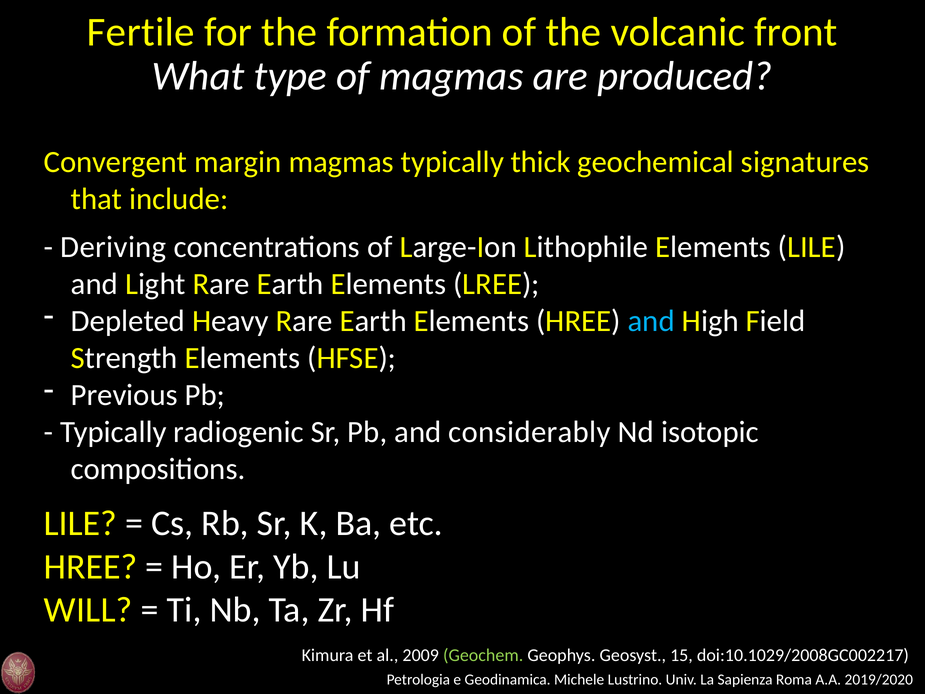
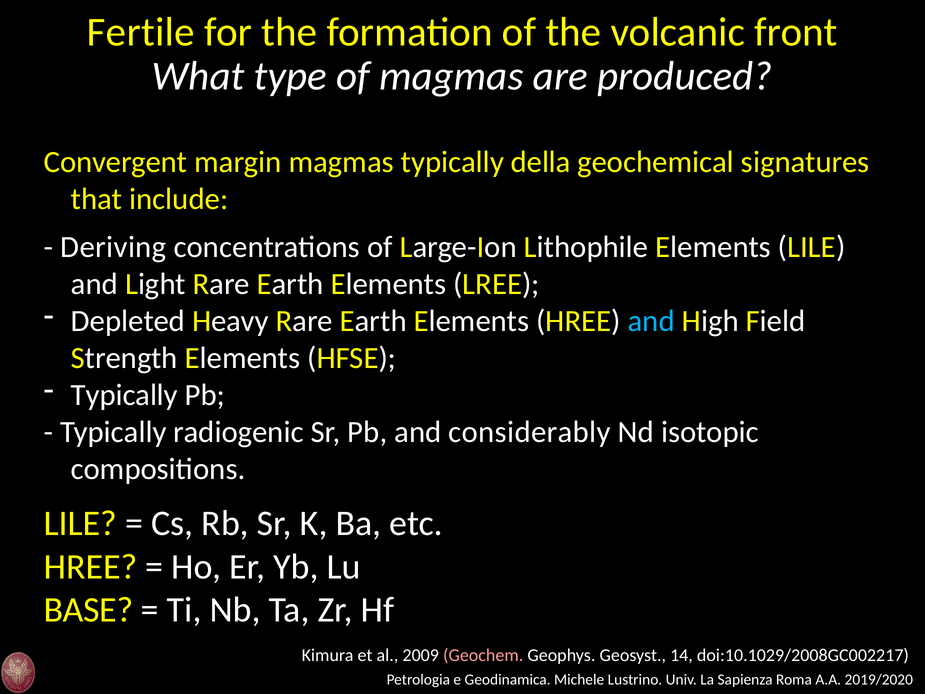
thick: thick -> della
Previous at (124, 395): Previous -> Typically
WILL: WILL -> BASE
Geochem colour: light green -> pink
15: 15 -> 14
